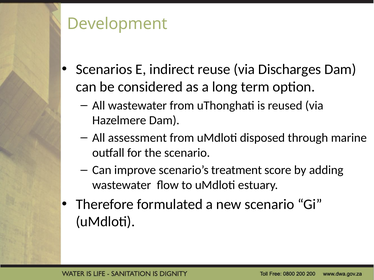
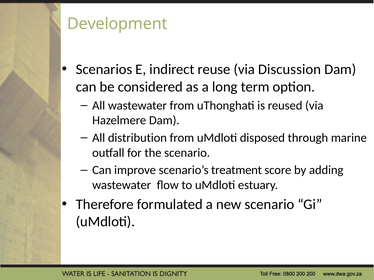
Discharges: Discharges -> Discussion
assessment: assessment -> distribution
